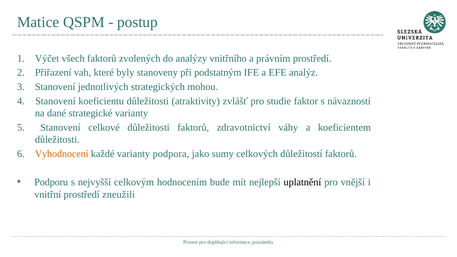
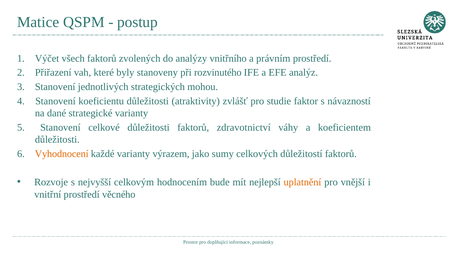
podstatným: podstatným -> rozvinutého
podpora: podpora -> výrazem
Podporu: Podporu -> Rozvoje
uplatnění colour: black -> orange
zneužili: zneužili -> věcného
